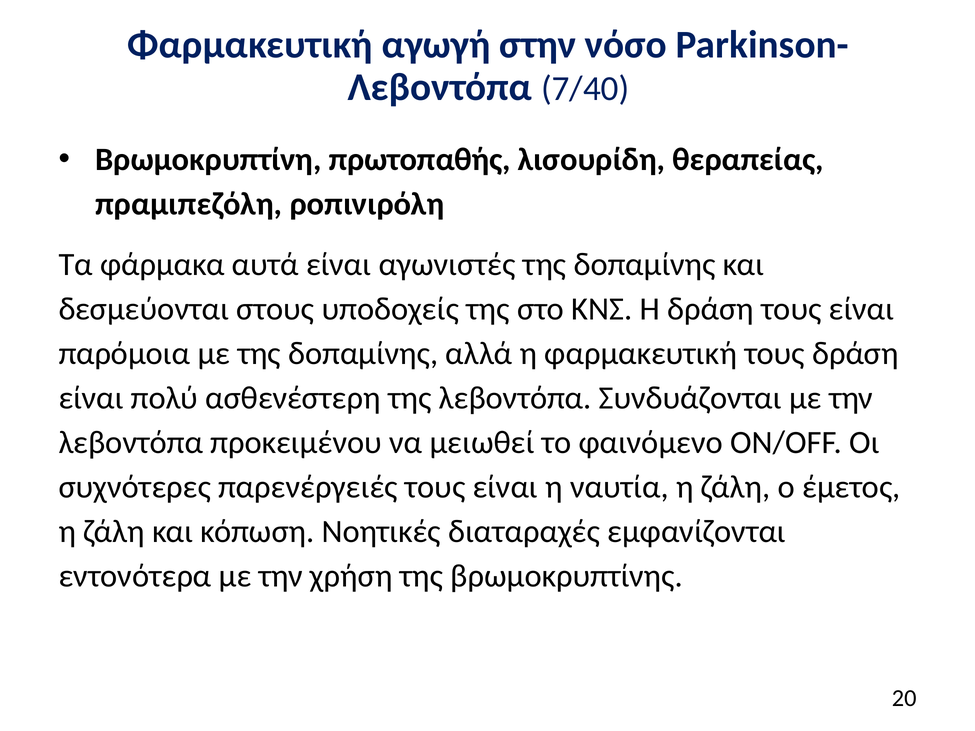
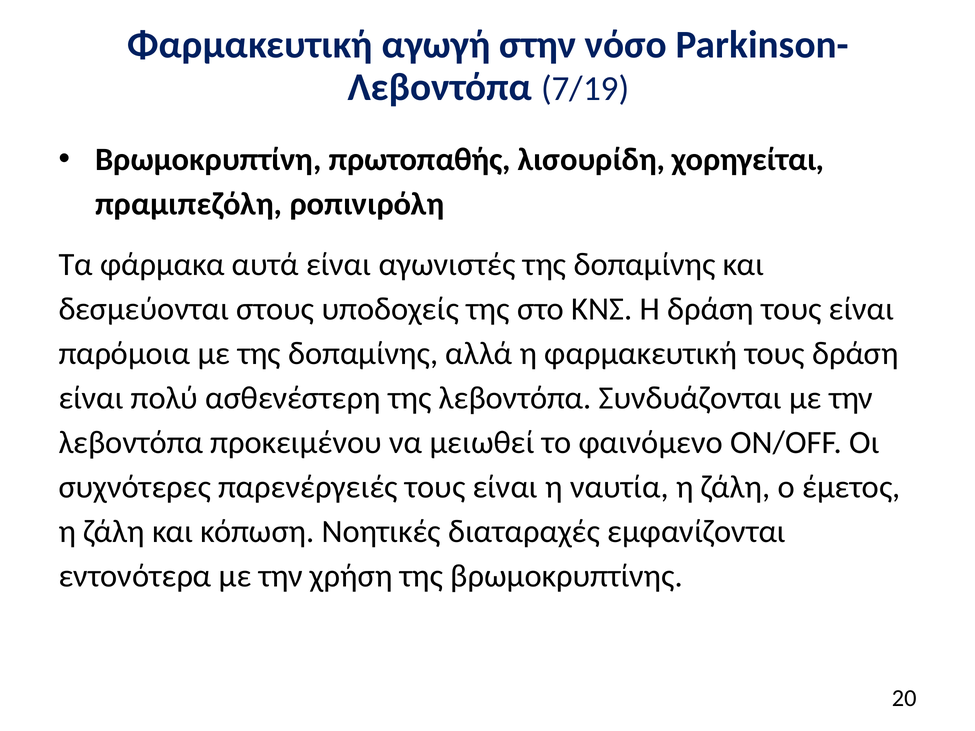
7/40: 7/40 -> 7/19
θεραπείας: θεραπείας -> χορηγείται
